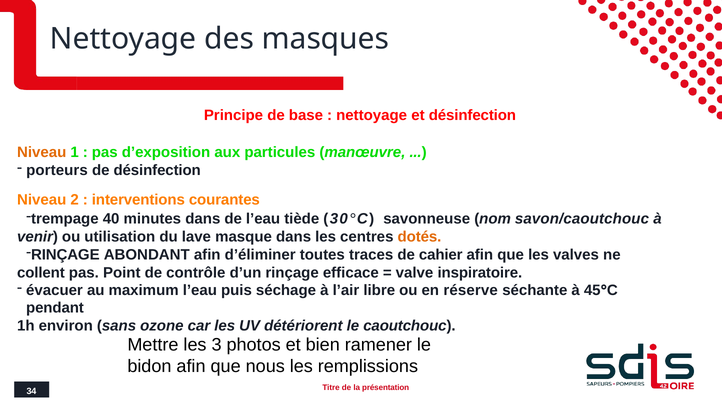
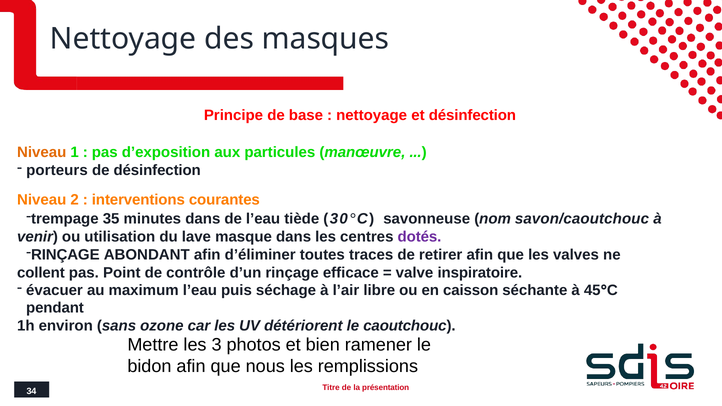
40: 40 -> 35
dotés colour: orange -> purple
cahier: cahier -> retirer
réserve: réserve -> caisson
